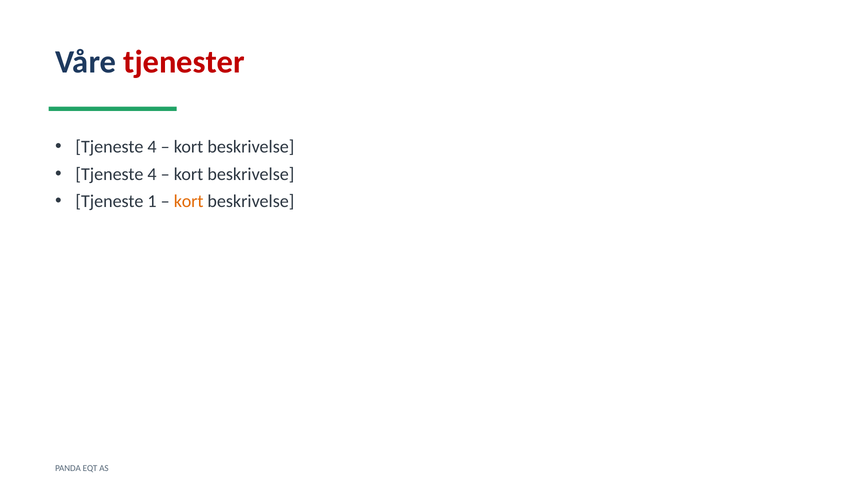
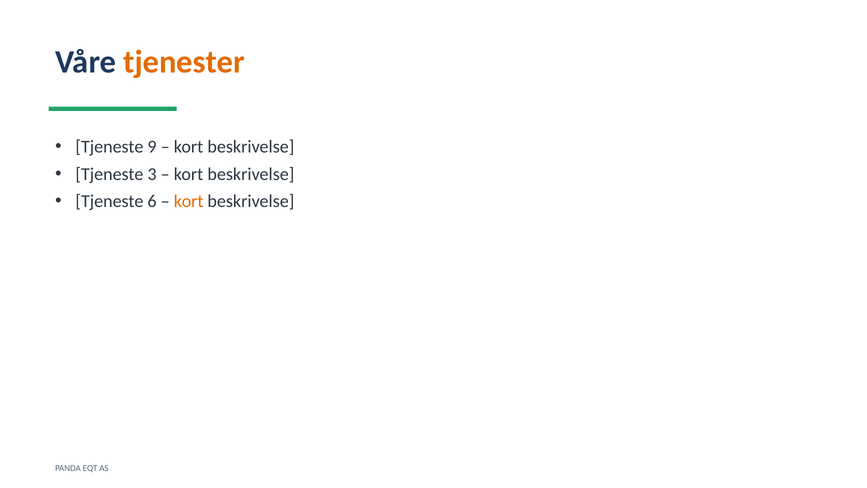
tjenester colour: red -> orange
4 at (152, 147): 4 -> 9
4 at (152, 174): 4 -> 3
1: 1 -> 6
